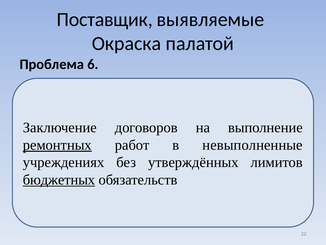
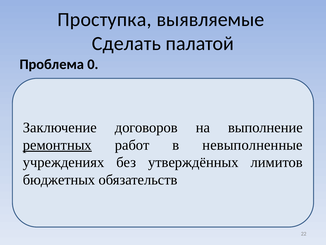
Поставщик: Поставщик -> Проступка
Окраска: Окраска -> Сделать
6: 6 -> 0
бюджетных underline: present -> none
